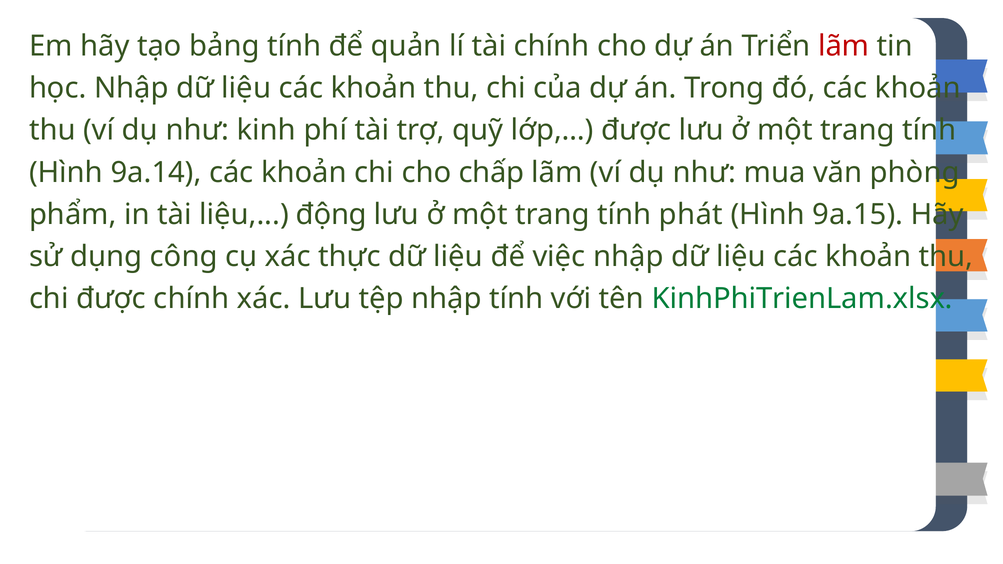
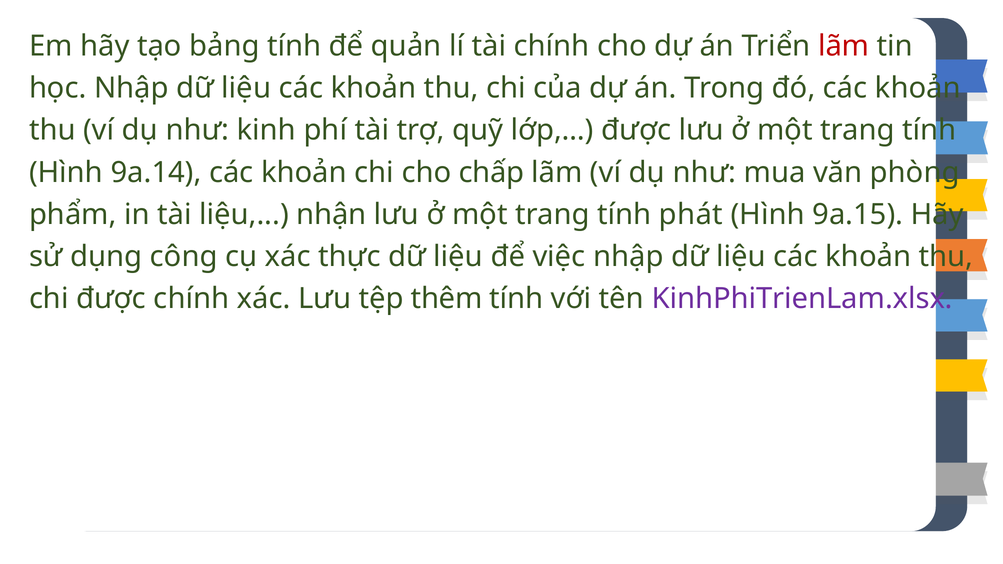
động: động -> nhận
tệp nhập: nhập -> thêm
KinhPhiTrienLam.xlsx colour: green -> purple
